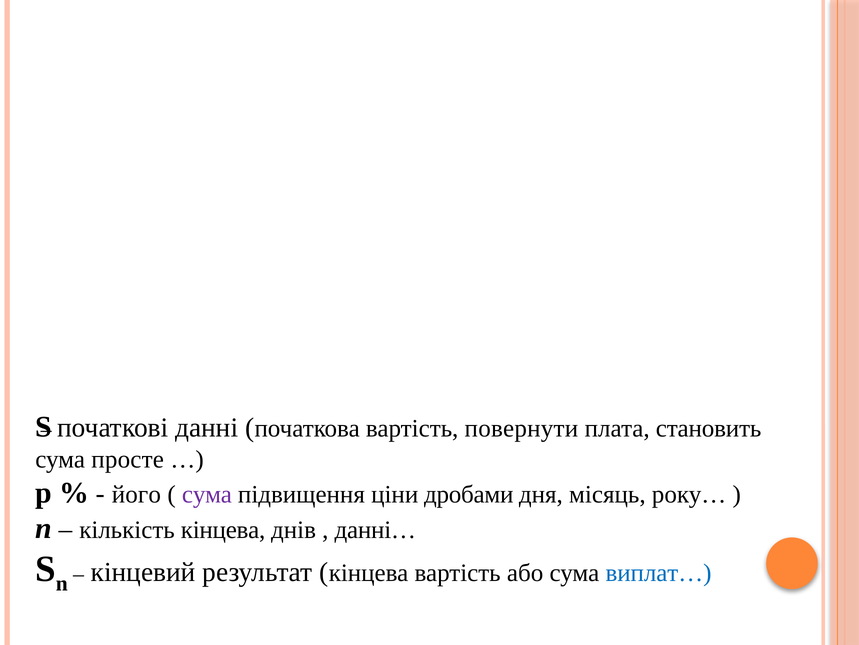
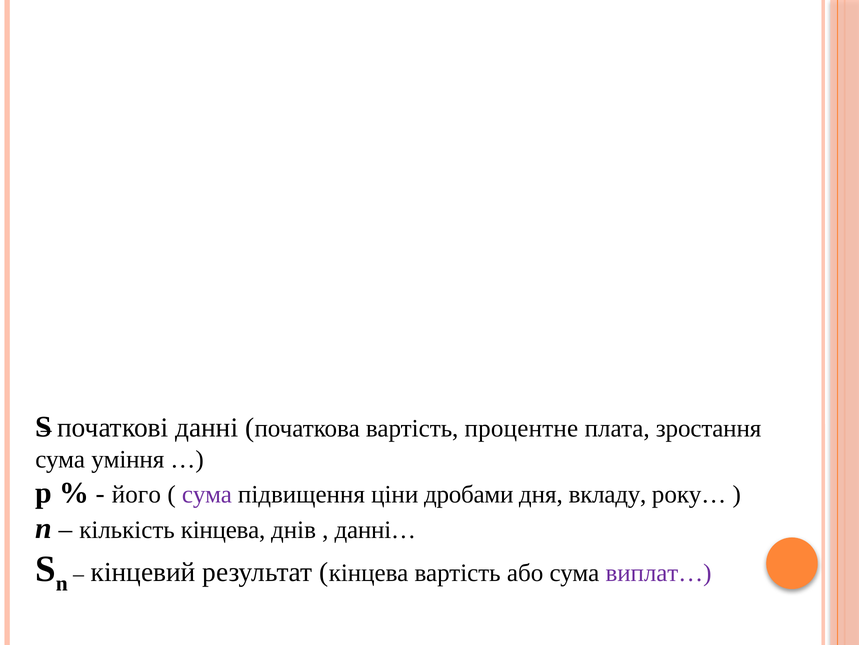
повернути: повернути -> процентне
становить: становить -> зростання
просте: просте -> уміння
місяць: місяць -> вкладу
виплат… colour: blue -> purple
